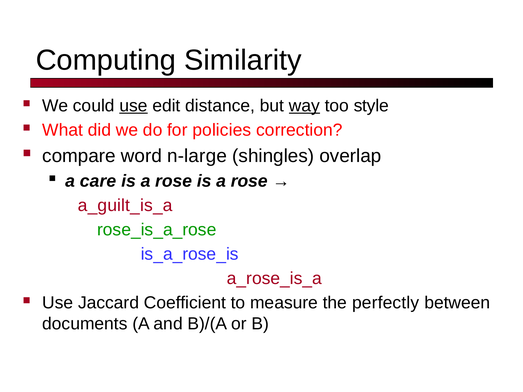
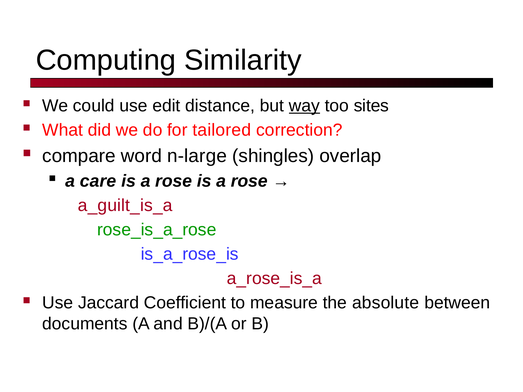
use at (133, 106) underline: present -> none
style: style -> sites
policies: policies -> tailored
perfectly: perfectly -> absolute
